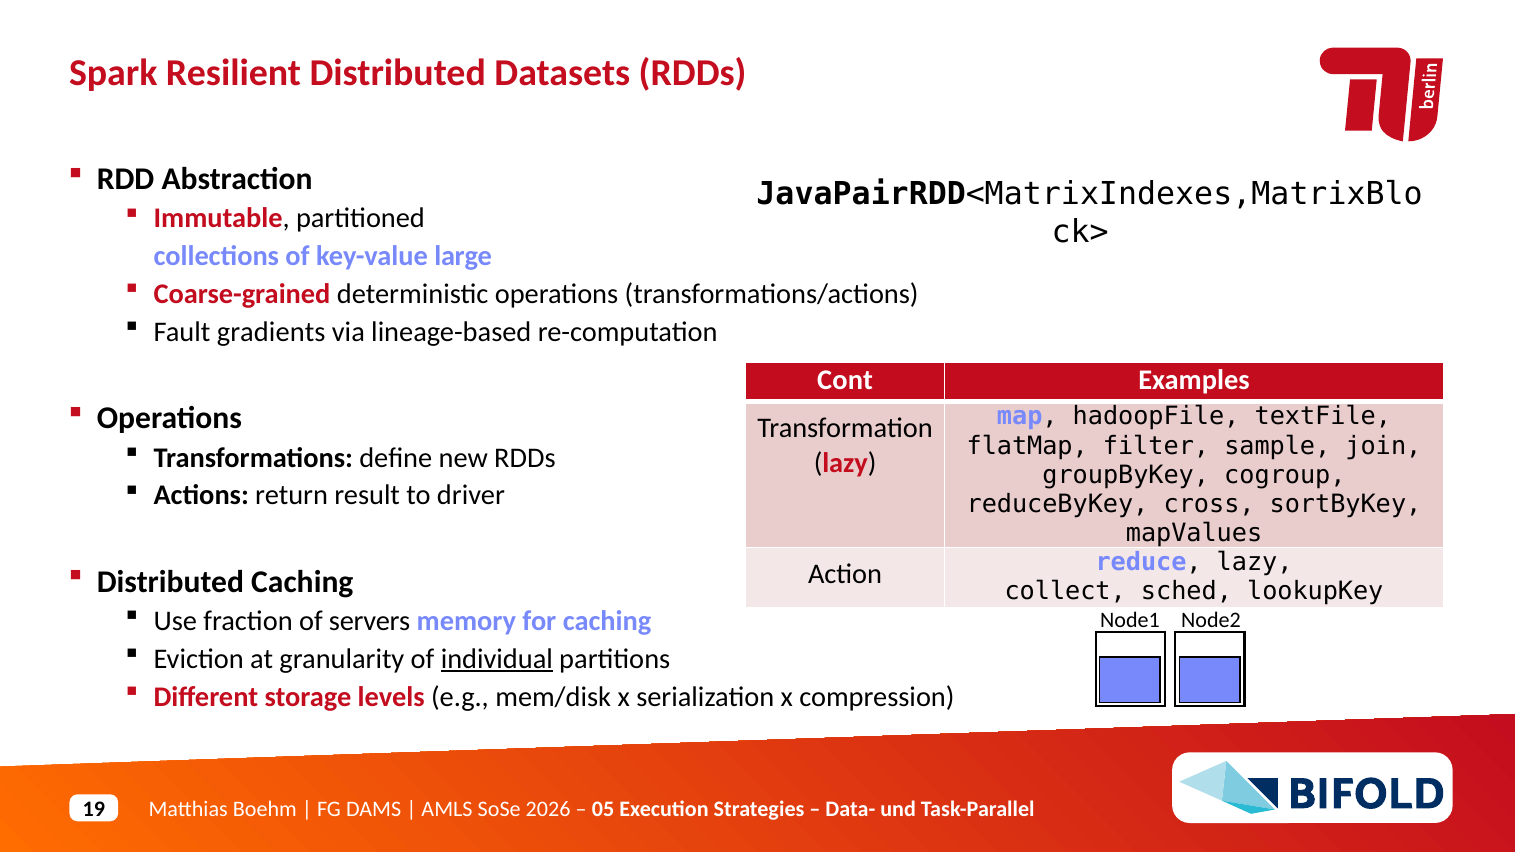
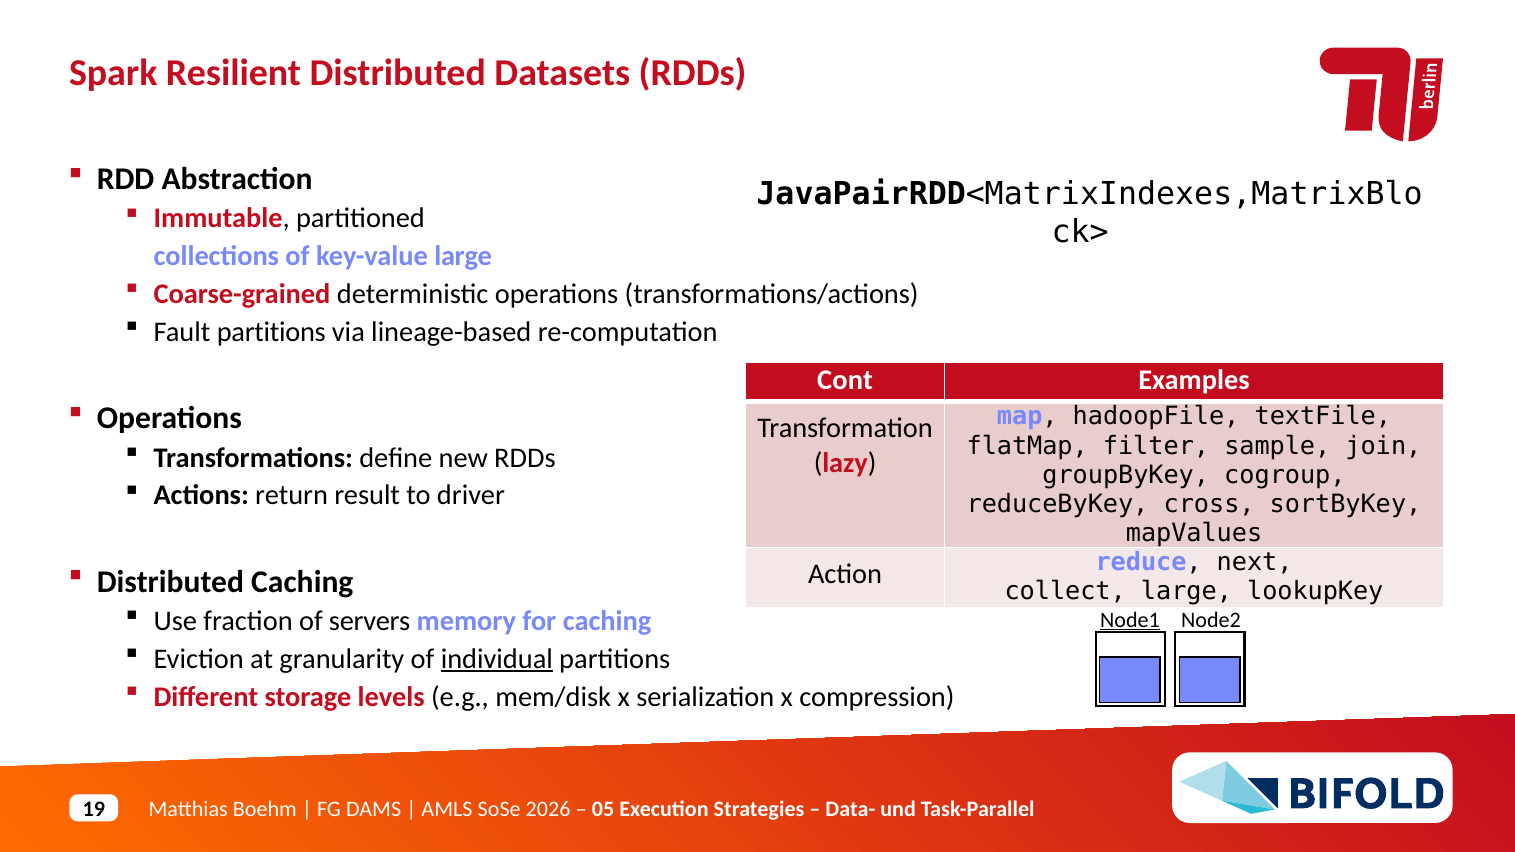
Fault gradients: gradients -> partitions
reduce lazy: lazy -> next
collect sched: sched -> large
Node1 underline: none -> present
